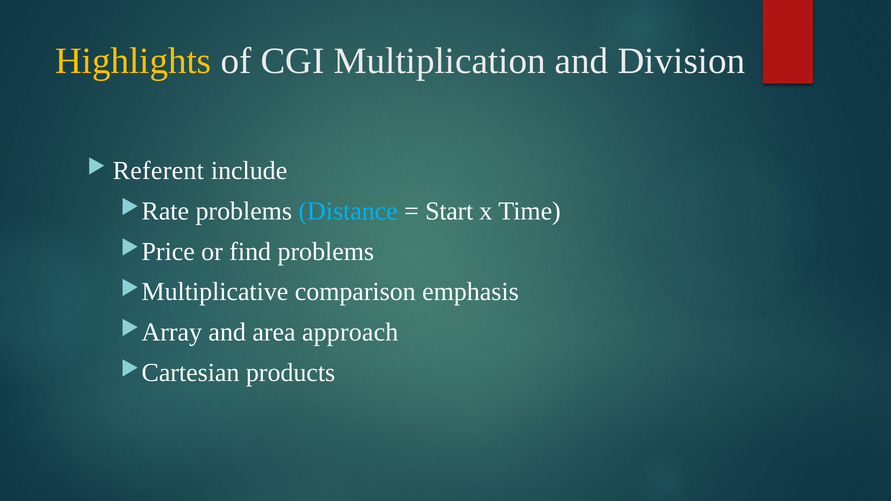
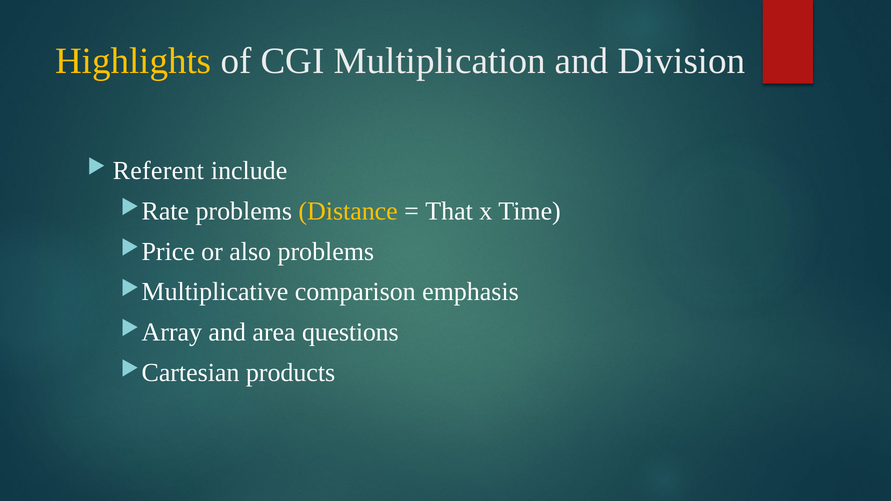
Distance colour: light blue -> yellow
Start: Start -> That
find: find -> also
approach: approach -> questions
